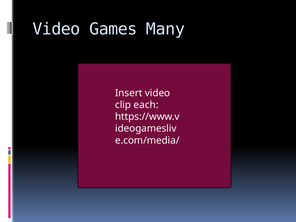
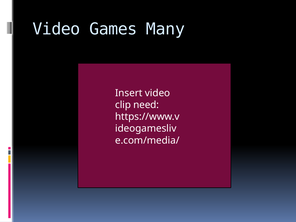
each: each -> need
